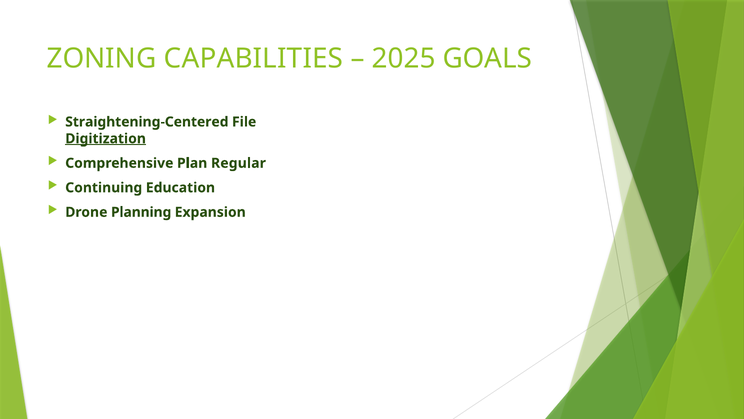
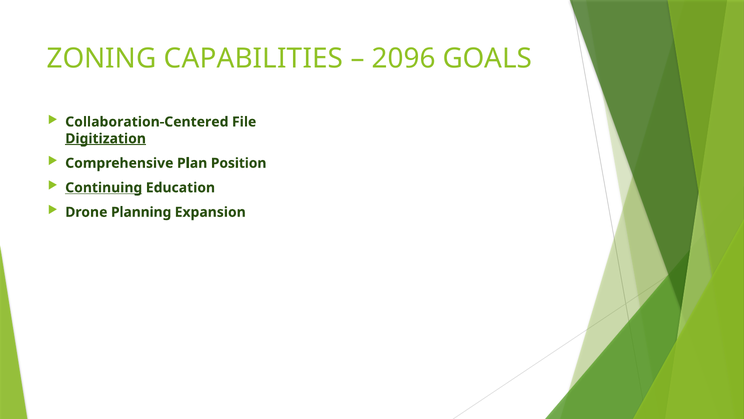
2025: 2025 -> 2096
Straightening-Centered: Straightening-Centered -> Collaboration-Centered
Regular: Regular -> Position
Continuing underline: none -> present
